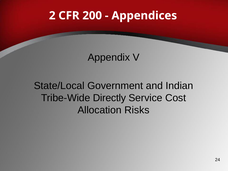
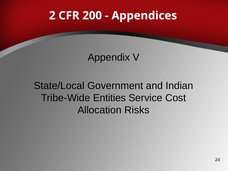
Directly: Directly -> Entities
